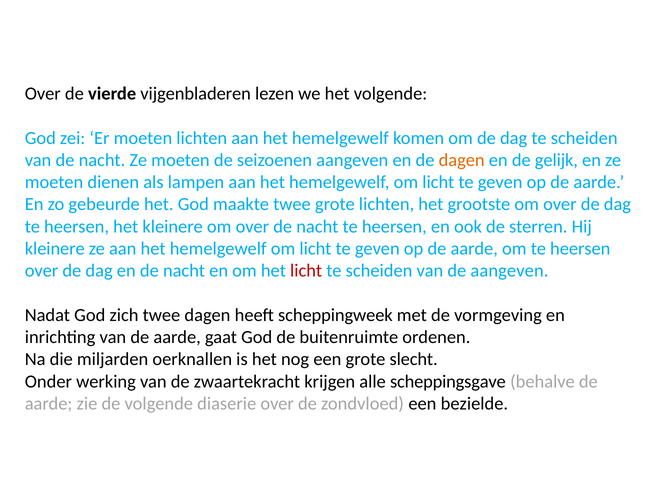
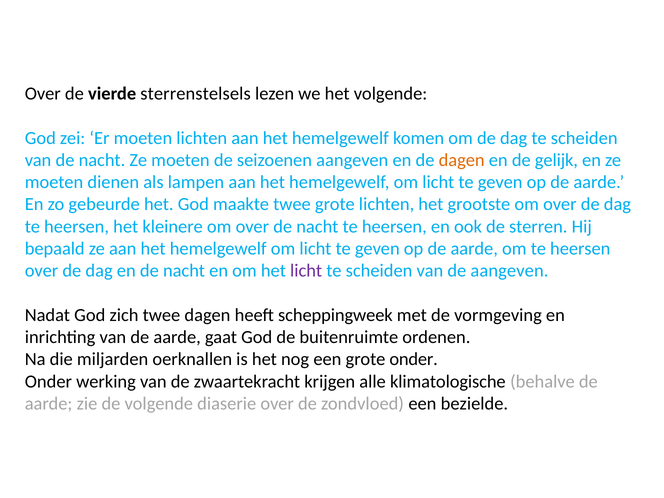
vijgenbladeren: vijgenbladeren -> sterrenstelsels
kleinere at (55, 249): kleinere -> bepaald
licht at (306, 271) colour: red -> purple
grote slecht: slecht -> onder
scheppingsgave: scheppingsgave -> klimatologische
